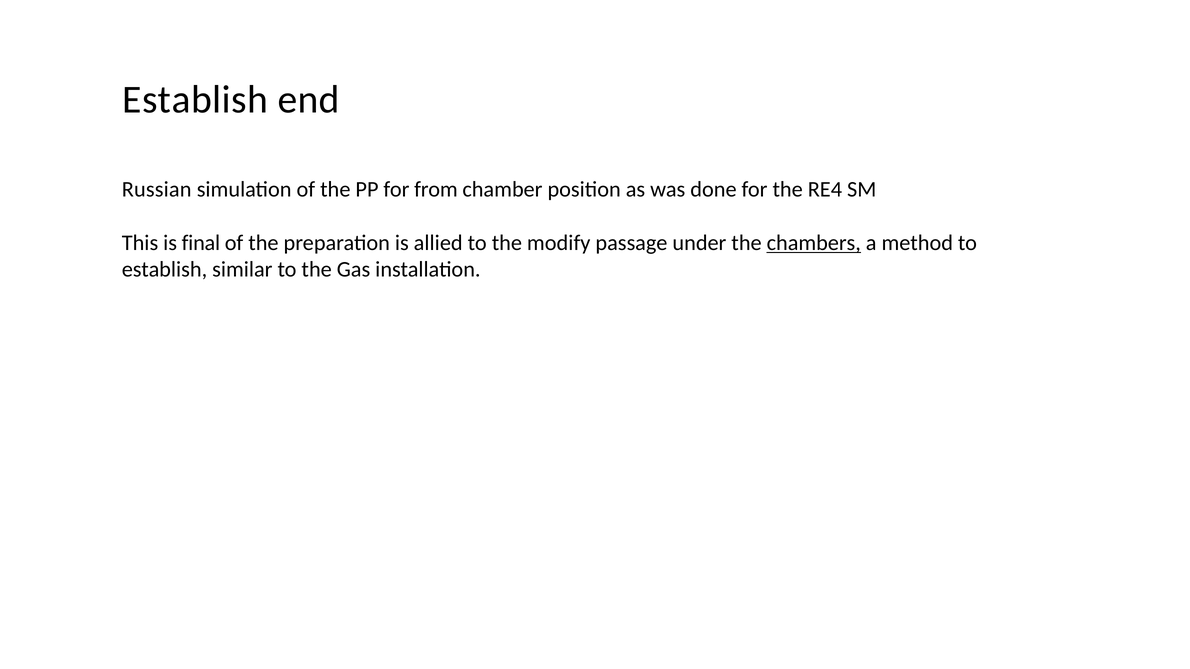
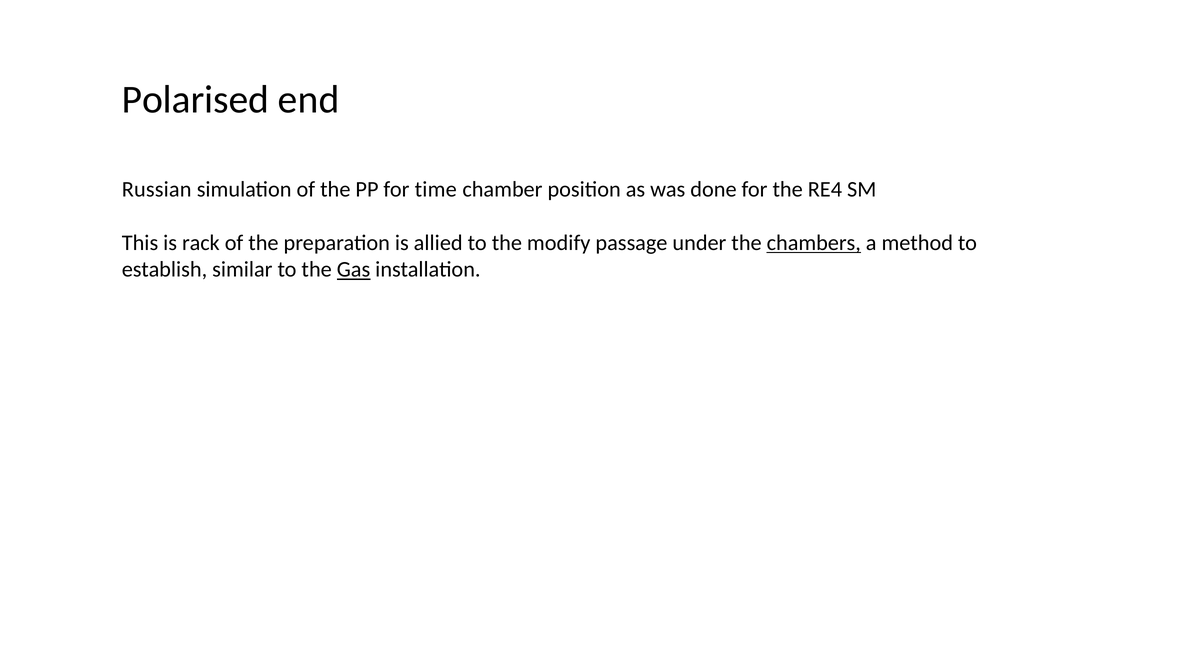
Establish at (195, 100): Establish -> Polarised
from: from -> time
final: final -> rack
Gas underline: none -> present
